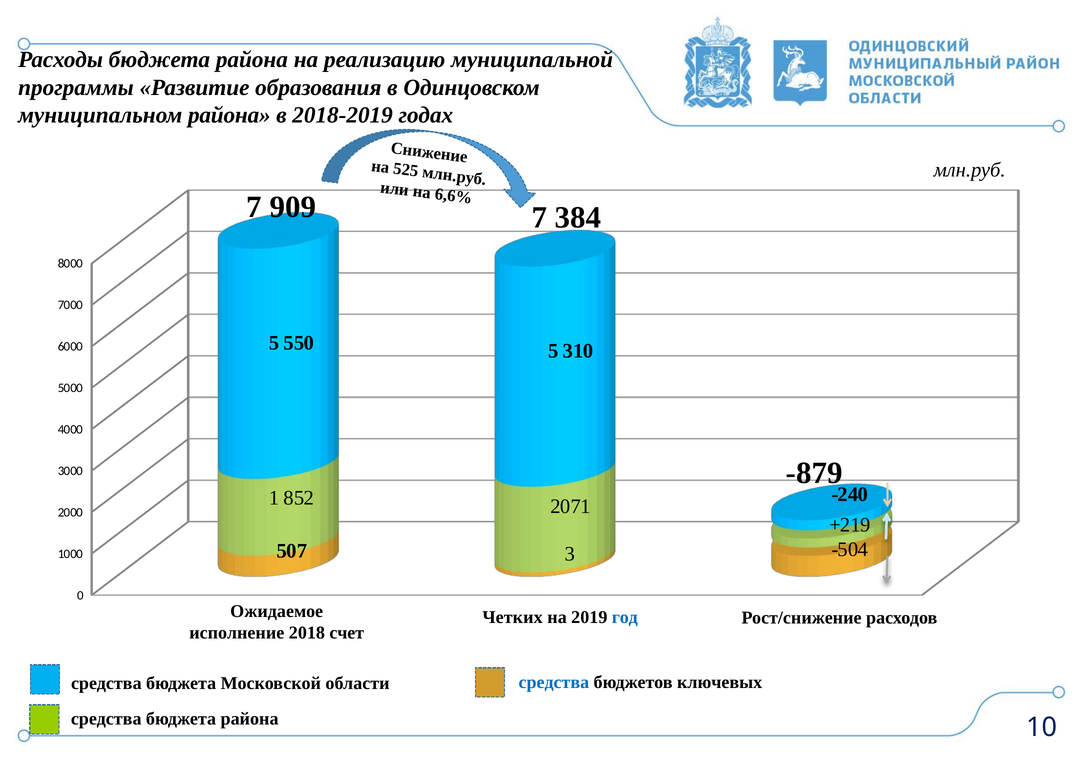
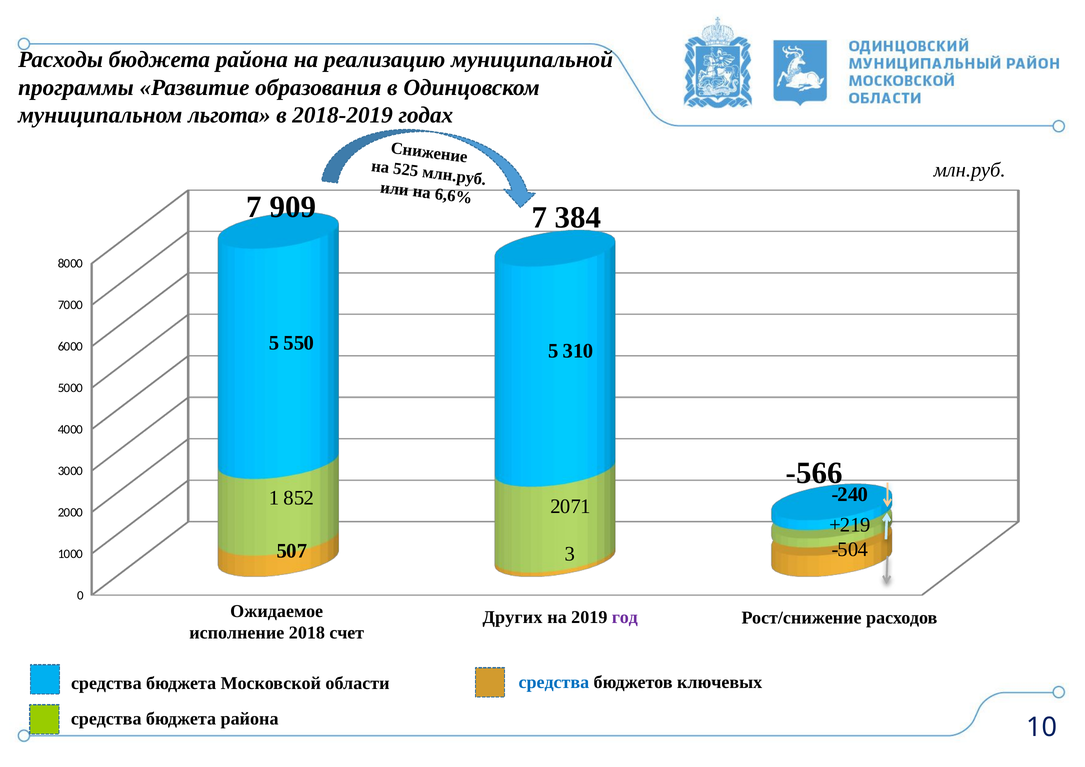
муниципальном района: района -> льгота
-879: -879 -> -566
Четких: Четких -> Других
год colour: blue -> purple
